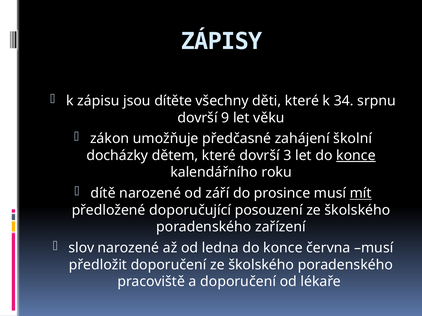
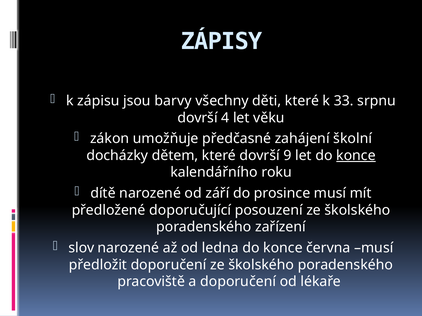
dítěte: dítěte -> barvy
34: 34 -> 33
9: 9 -> 4
3: 3 -> 9
mít underline: present -> none
